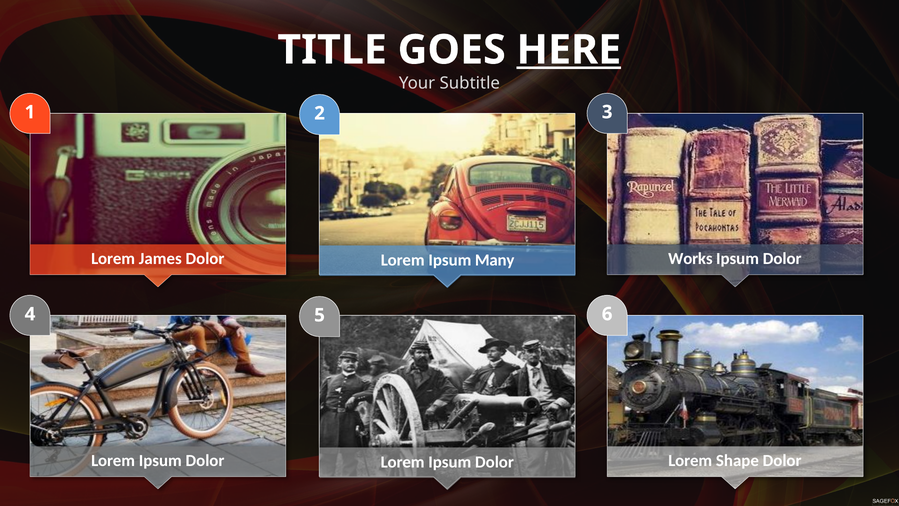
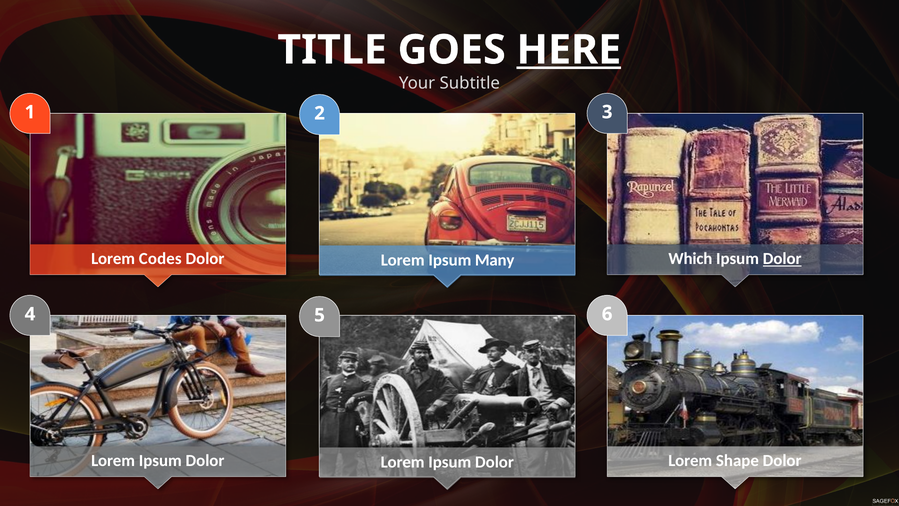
James: James -> Codes
Works: Works -> Which
Dolor at (782, 259) underline: none -> present
